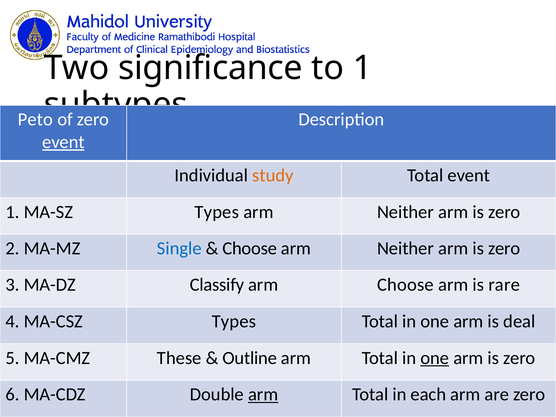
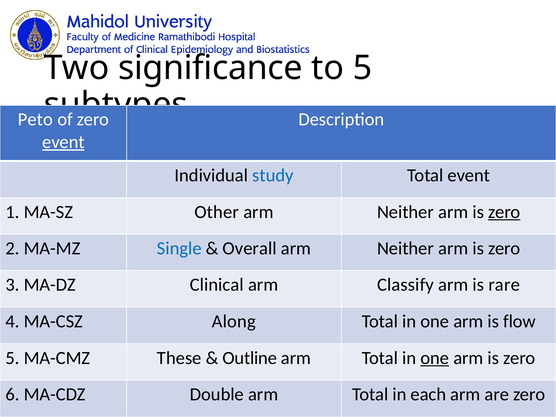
to 1: 1 -> 5
study colour: orange -> blue
MA-SZ Types: Types -> Other
zero at (504, 212) underline: none -> present
Choose at (250, 249): Choose -> Overall
Classify: Classify -> Clinical
arm Choose: Choose -> Classify
MA-CSZ Types: Types -> Along
deal: deal -> flow
arm at (263, 395) underline: present -> none
